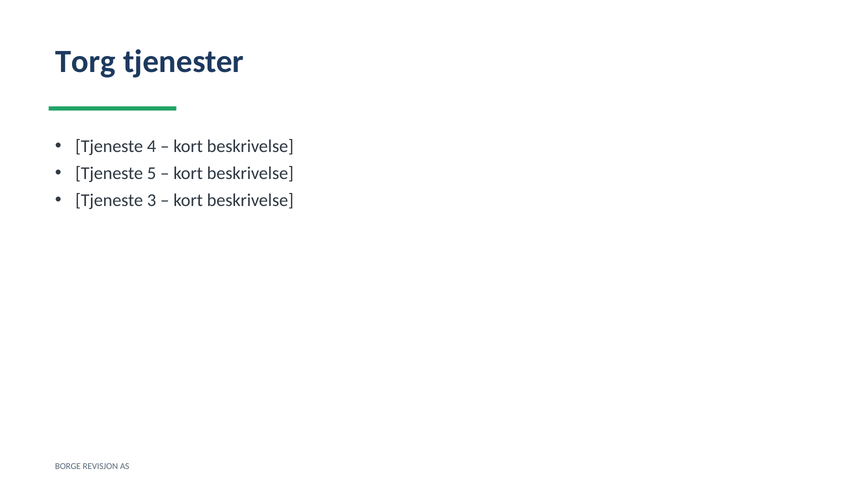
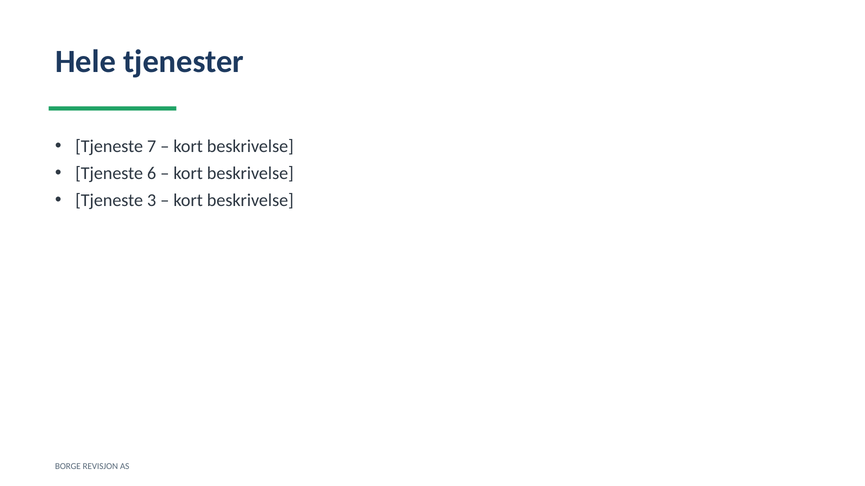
Torg: Torg -> Hele
4: 4 -> 7
5: 5 -> 6
